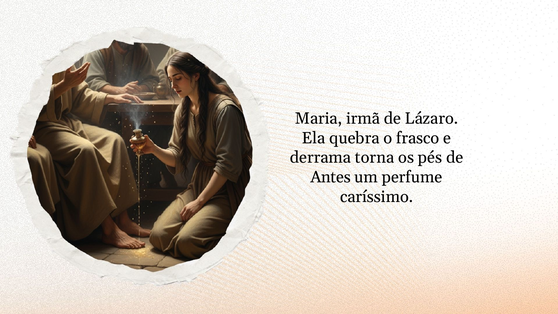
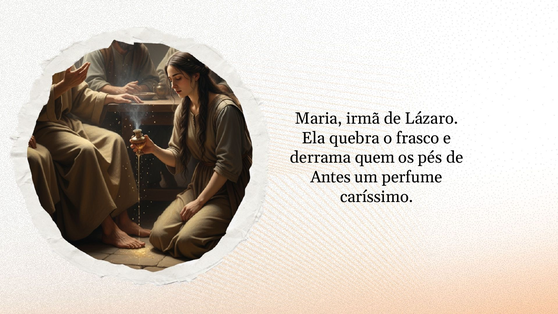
torna: torna -> quem
